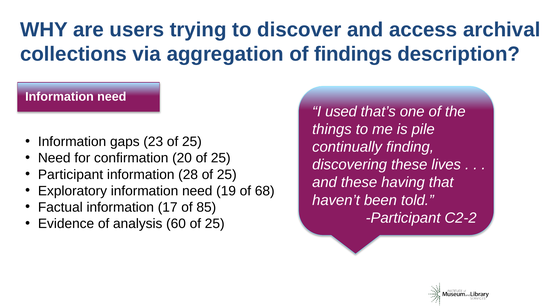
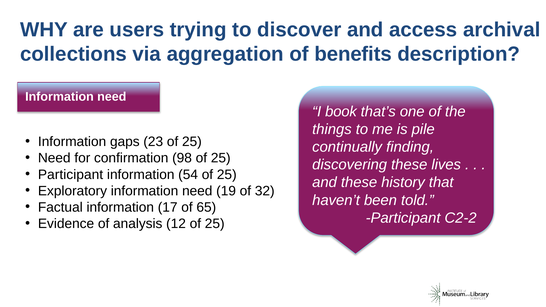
findings: findings -> benefits
used: used -> book
20: 20 -> 98
28: 28 -> 54
having: having -> history
68: 68 -> 32
85: 85 -> 65
60: 60 -> 12
